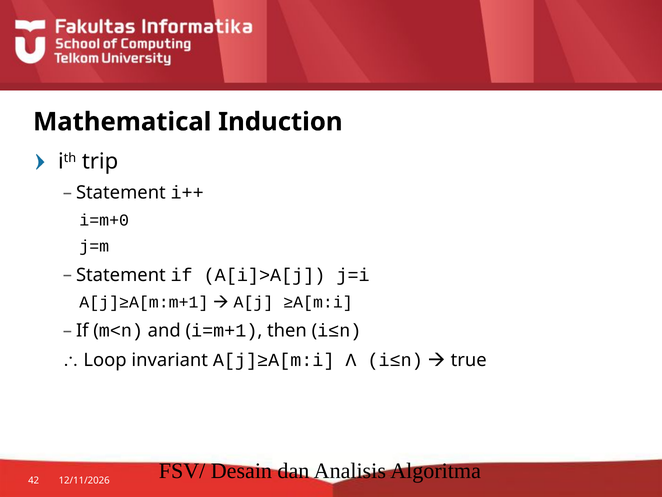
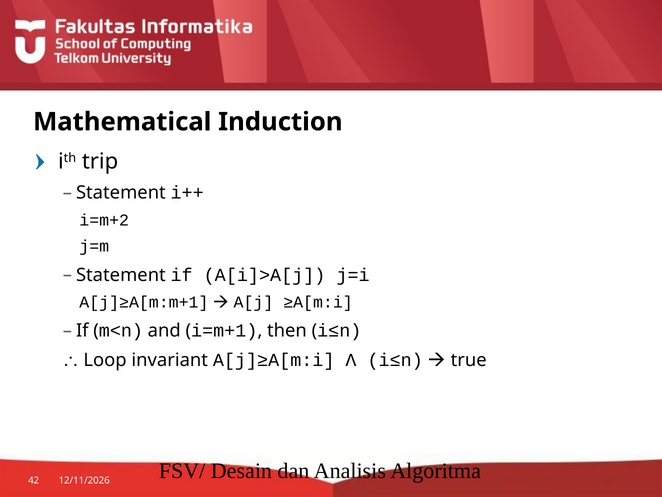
i=m+0: i=m+0 -> i=m+2
